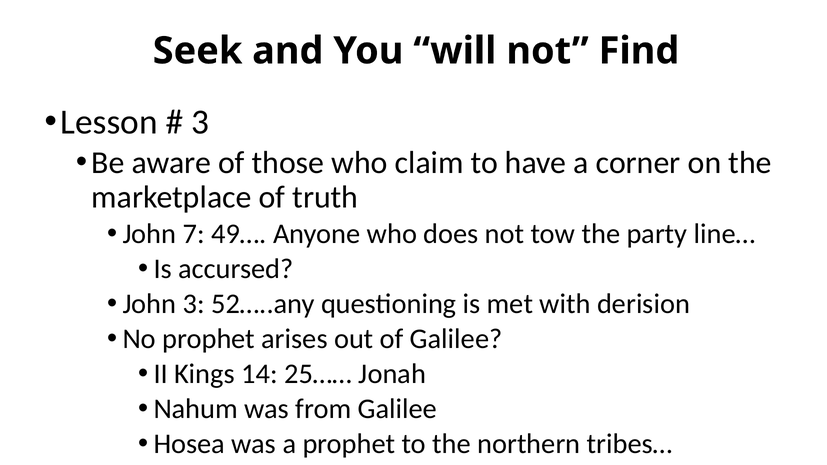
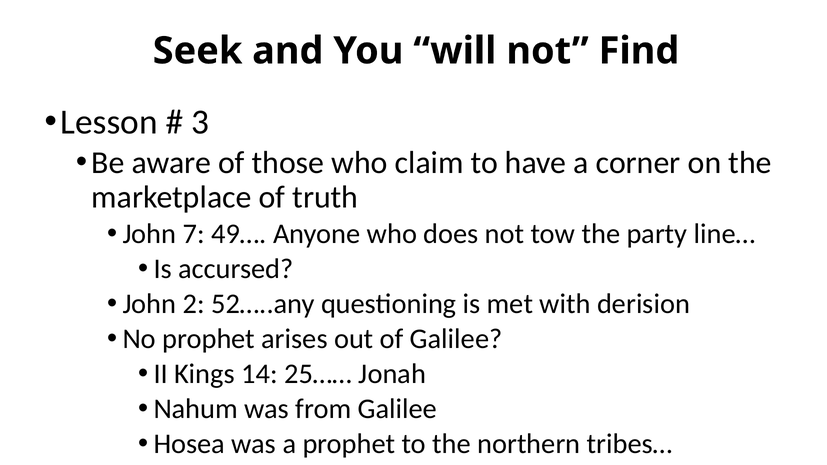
John 3: 3 -> 2
